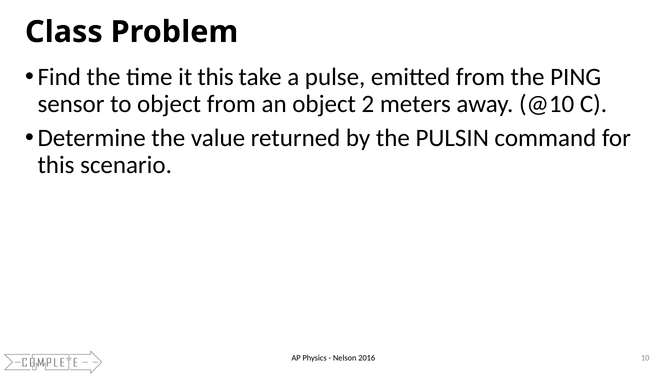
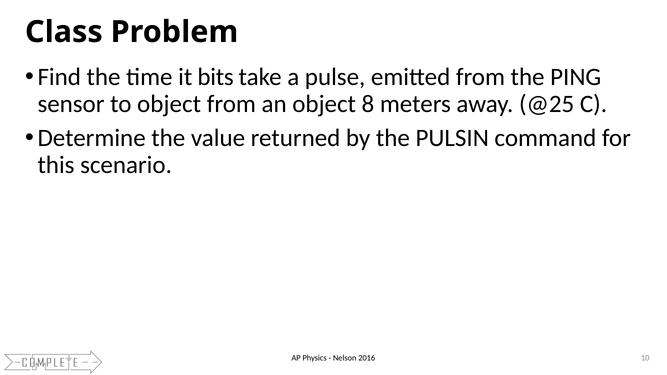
it this: this -> bits
2: 2 -> 8
@10: @10 -> @25
